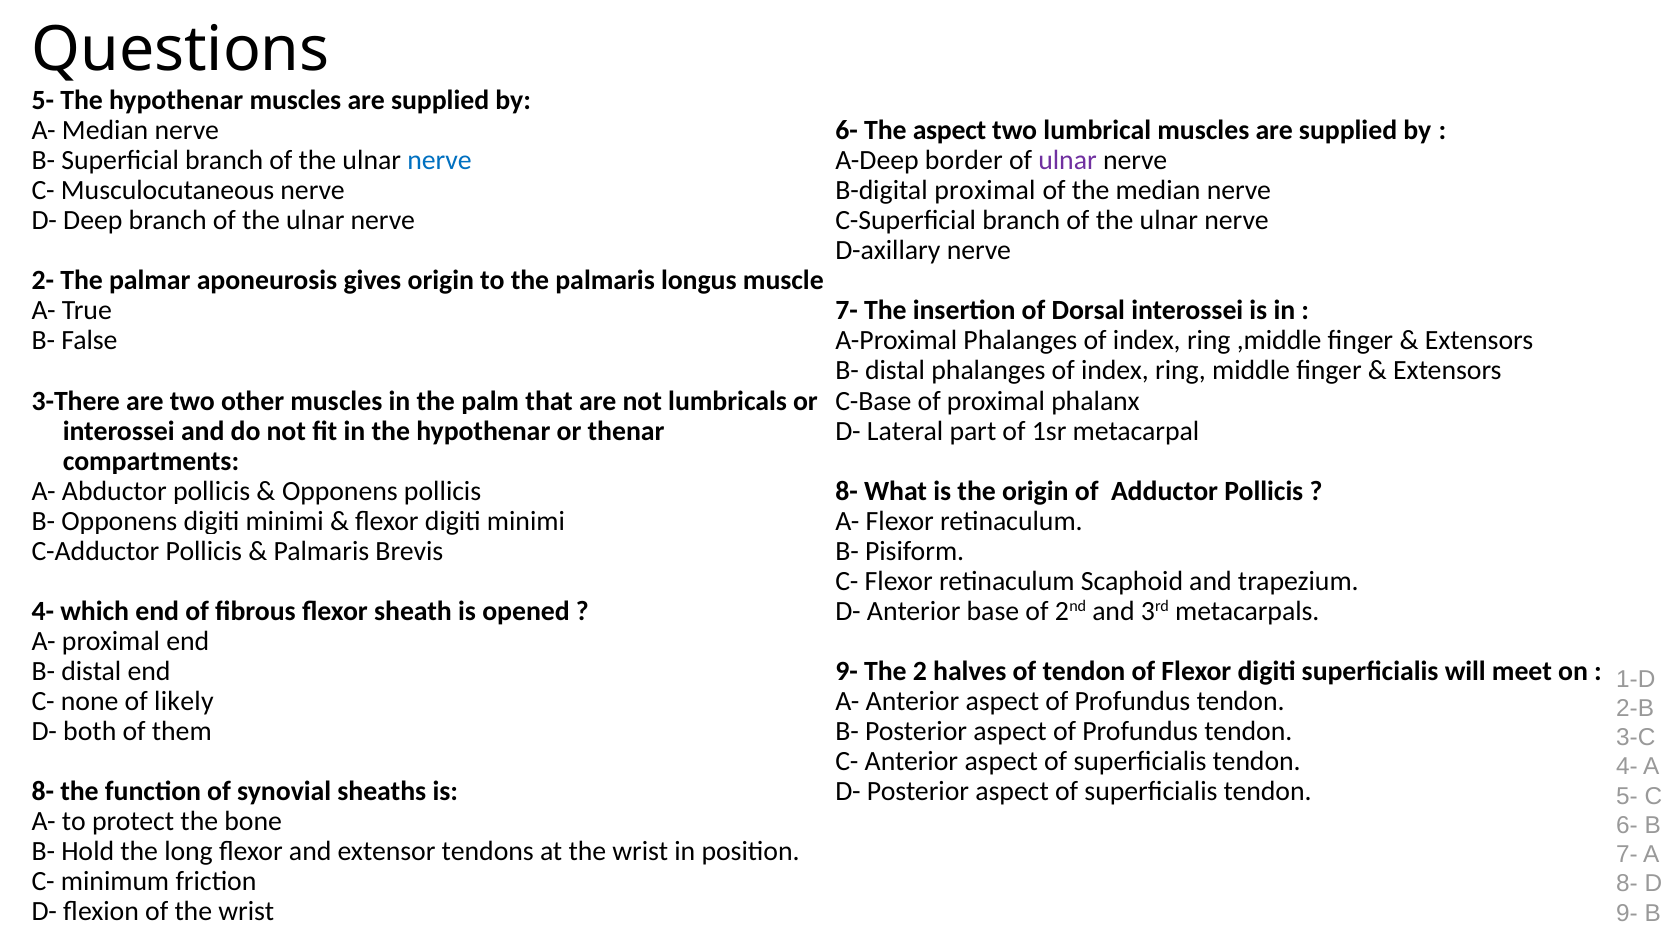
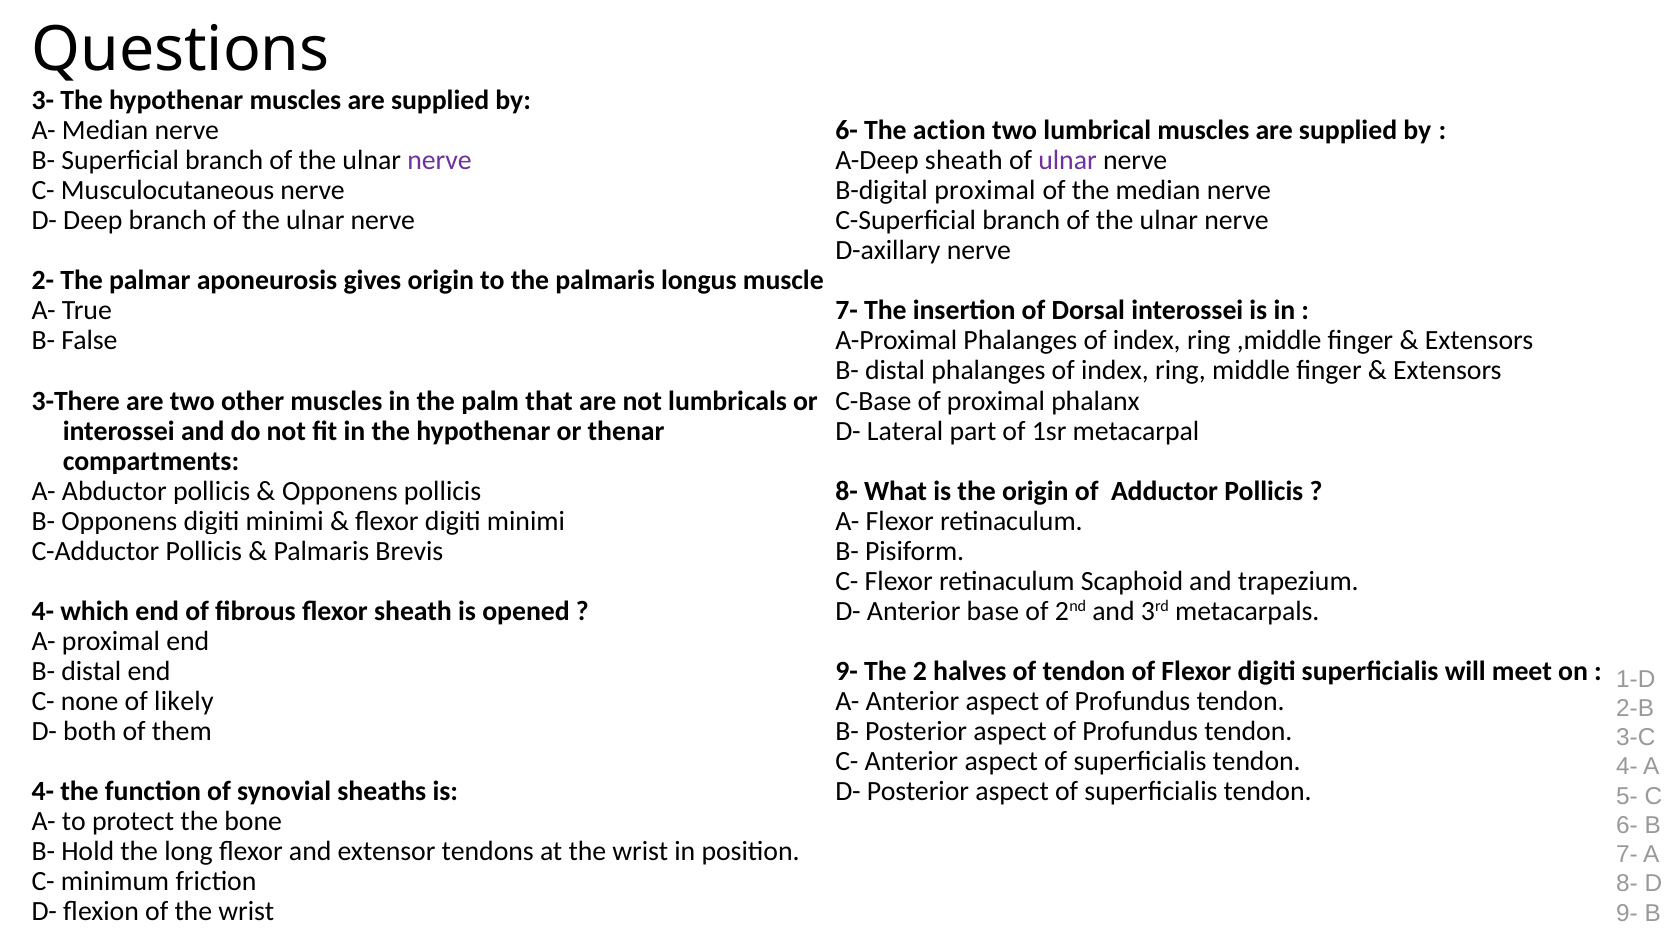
5- at (43, 101): 5- -> 3-
The aspect: aspect -> action
nerve at (439, 161) colour: blue -> purple
A-Deep border: border -> sheath
8- at (43, 791): 8- -> 4-
